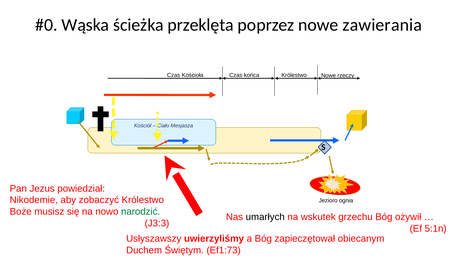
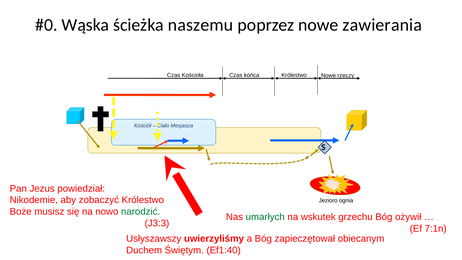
przeklęta: przeklęta -> naszemu
umarłych colour: black -> green
5:1n: 5:1n -> 7:1n
Ef1:73: Ef1:73 -> Ef1:40
